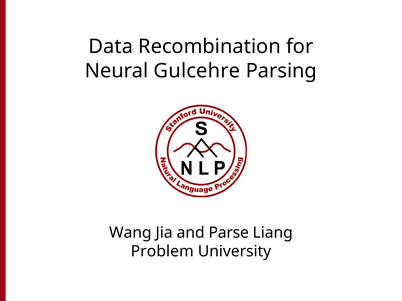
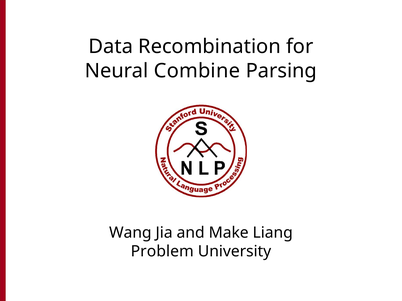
Gulcehre: Gulcehre -> Combine
Parse: Parse -> Make
